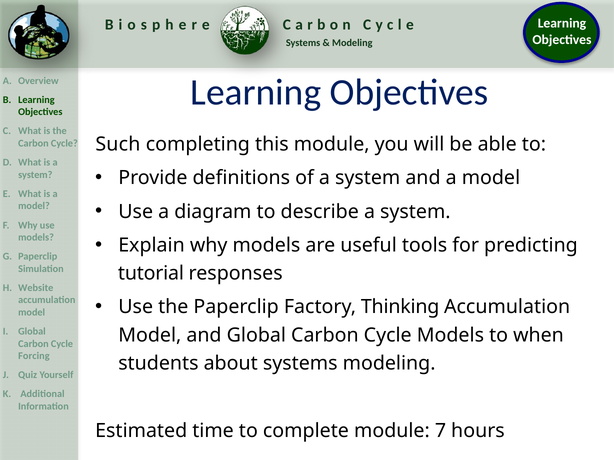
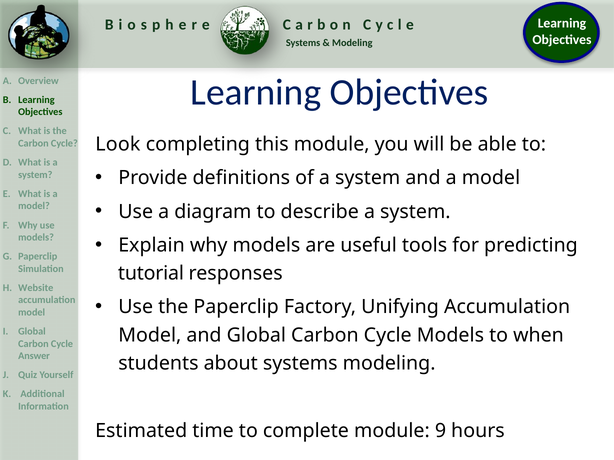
Such: Such -> Look
Thinking: Thinking -> Unifying
Forcing: Forcing -> Answer
7: 7 -> 9
